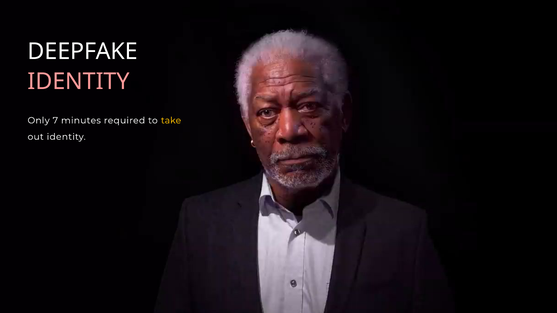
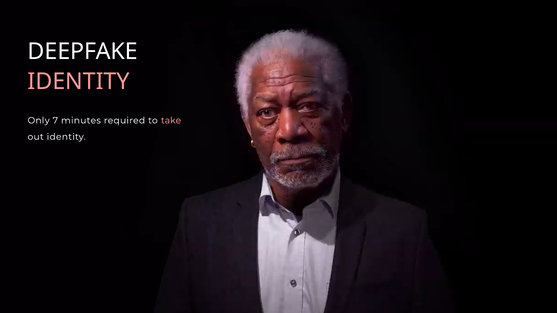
take colour: yellow -> pink
